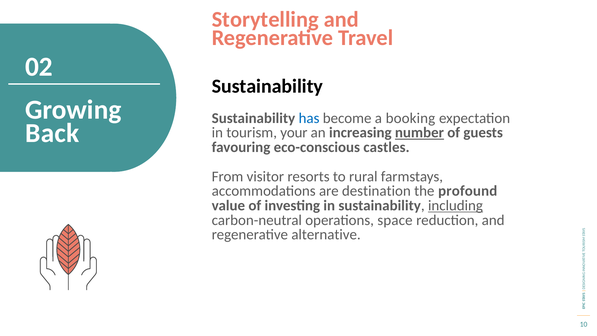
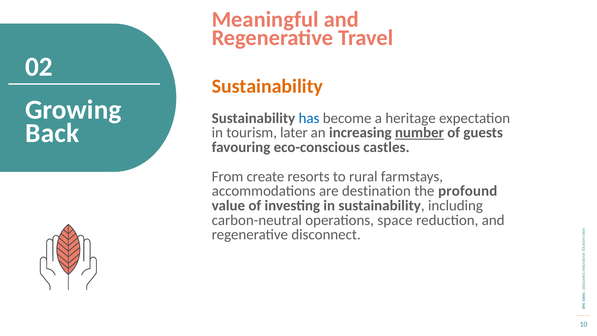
Storytelling: Storytelling -> Meaningful
Sustainability at (267, 86) colour: black -> orange
booking: booking -> heritage
your: your -> later
visitor: visitor -> create
including underline: present -> none
alternative: alternative -> disconnect
